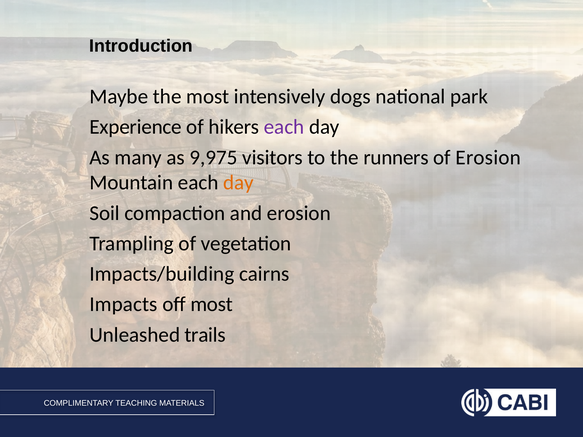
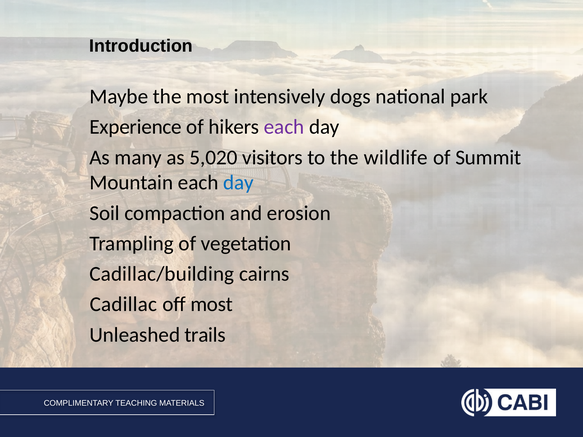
9,975: 9,975 -> 5,020
runners: runners -> wildlife
of Erosion: Erosion -> Summit
day at (238, 183) colour: orange -> blue
Impacts/building: Impacts/building -> Cadillac/building
Impacts: Impacts -> Cadillac
